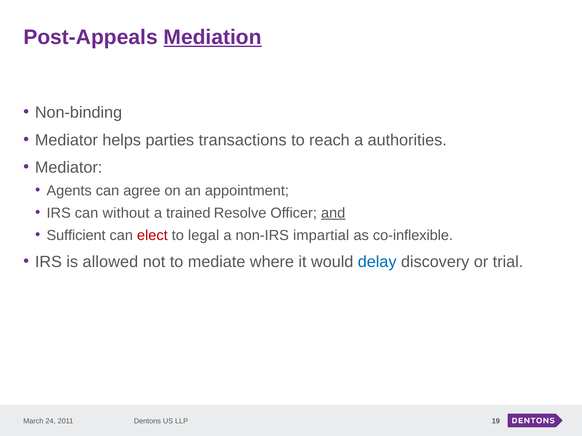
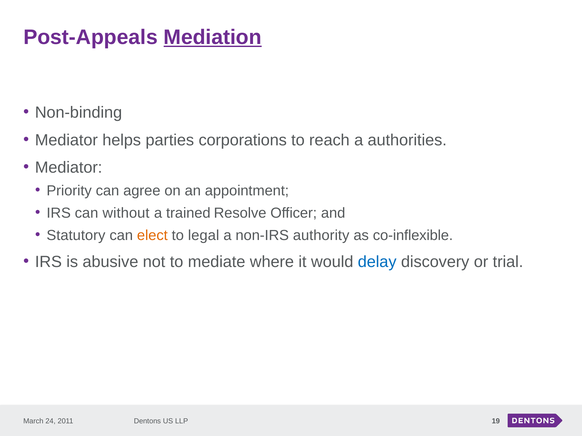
transactions: transactions -> corporations
Agents: Agents -> Priority
and underline: present -> none
Sufficient: Sufficient -> Statutory
elect colour: red -> orange
impartial: impartial -> authority
allowed: allowed -> abusive
